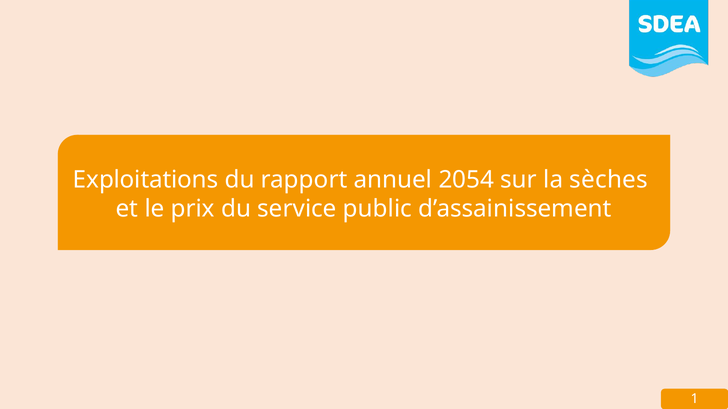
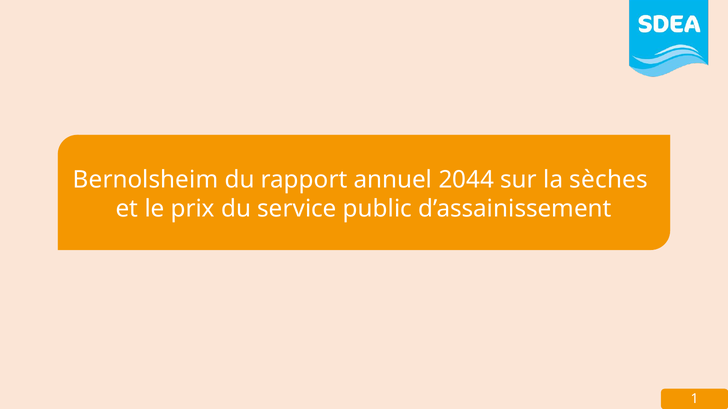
Exploitations: Exploitations -> Bernolsheim
2054: 2054 -> 2044
